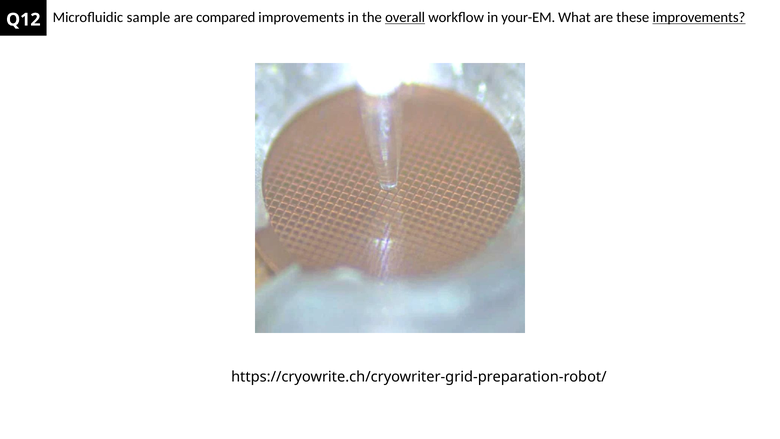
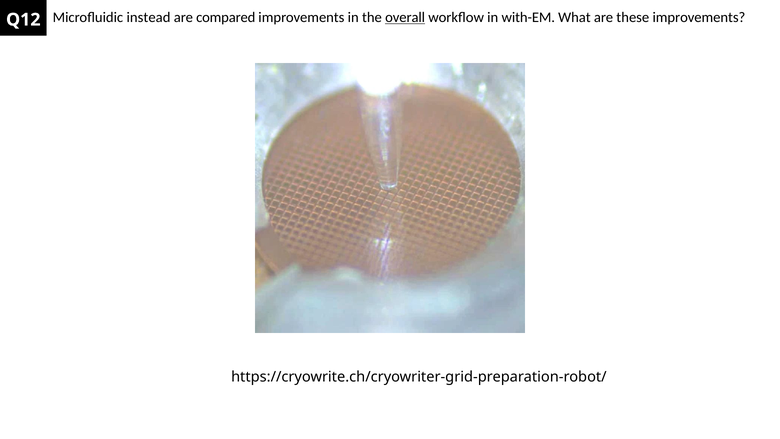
sample: sample -> instead
your-EM: your-EM -> with-EM
improvements at (699, 17) underline: present -> none
